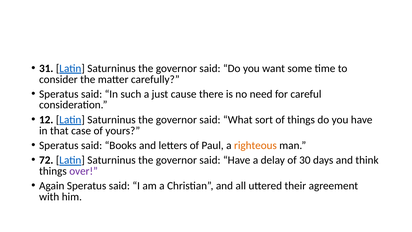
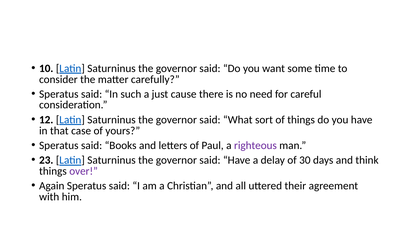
31: 31 -> 10
righteous colour: orange -> purple
72: 72 -> 23
